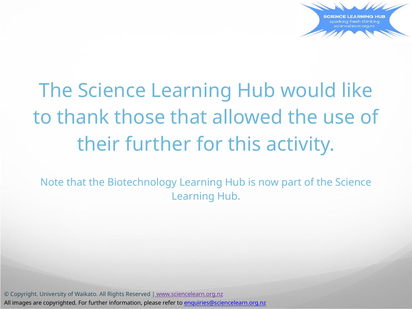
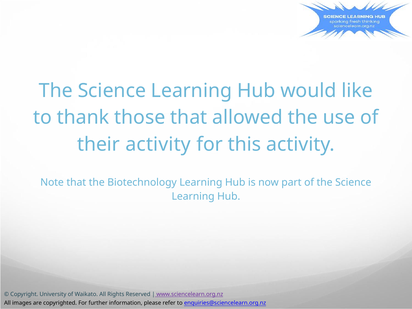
their further: further -> activity
